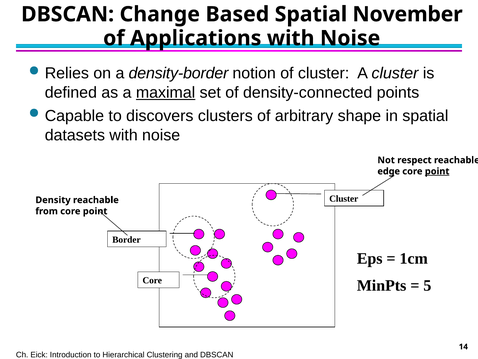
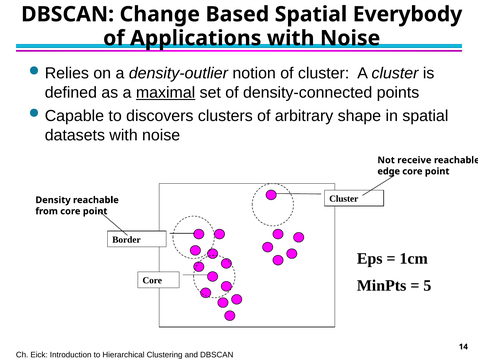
November: November -> Everybody
density-border: density-border -> density-outlier
respect: respect -> receive
point at (437, 171) underline: present -> none
